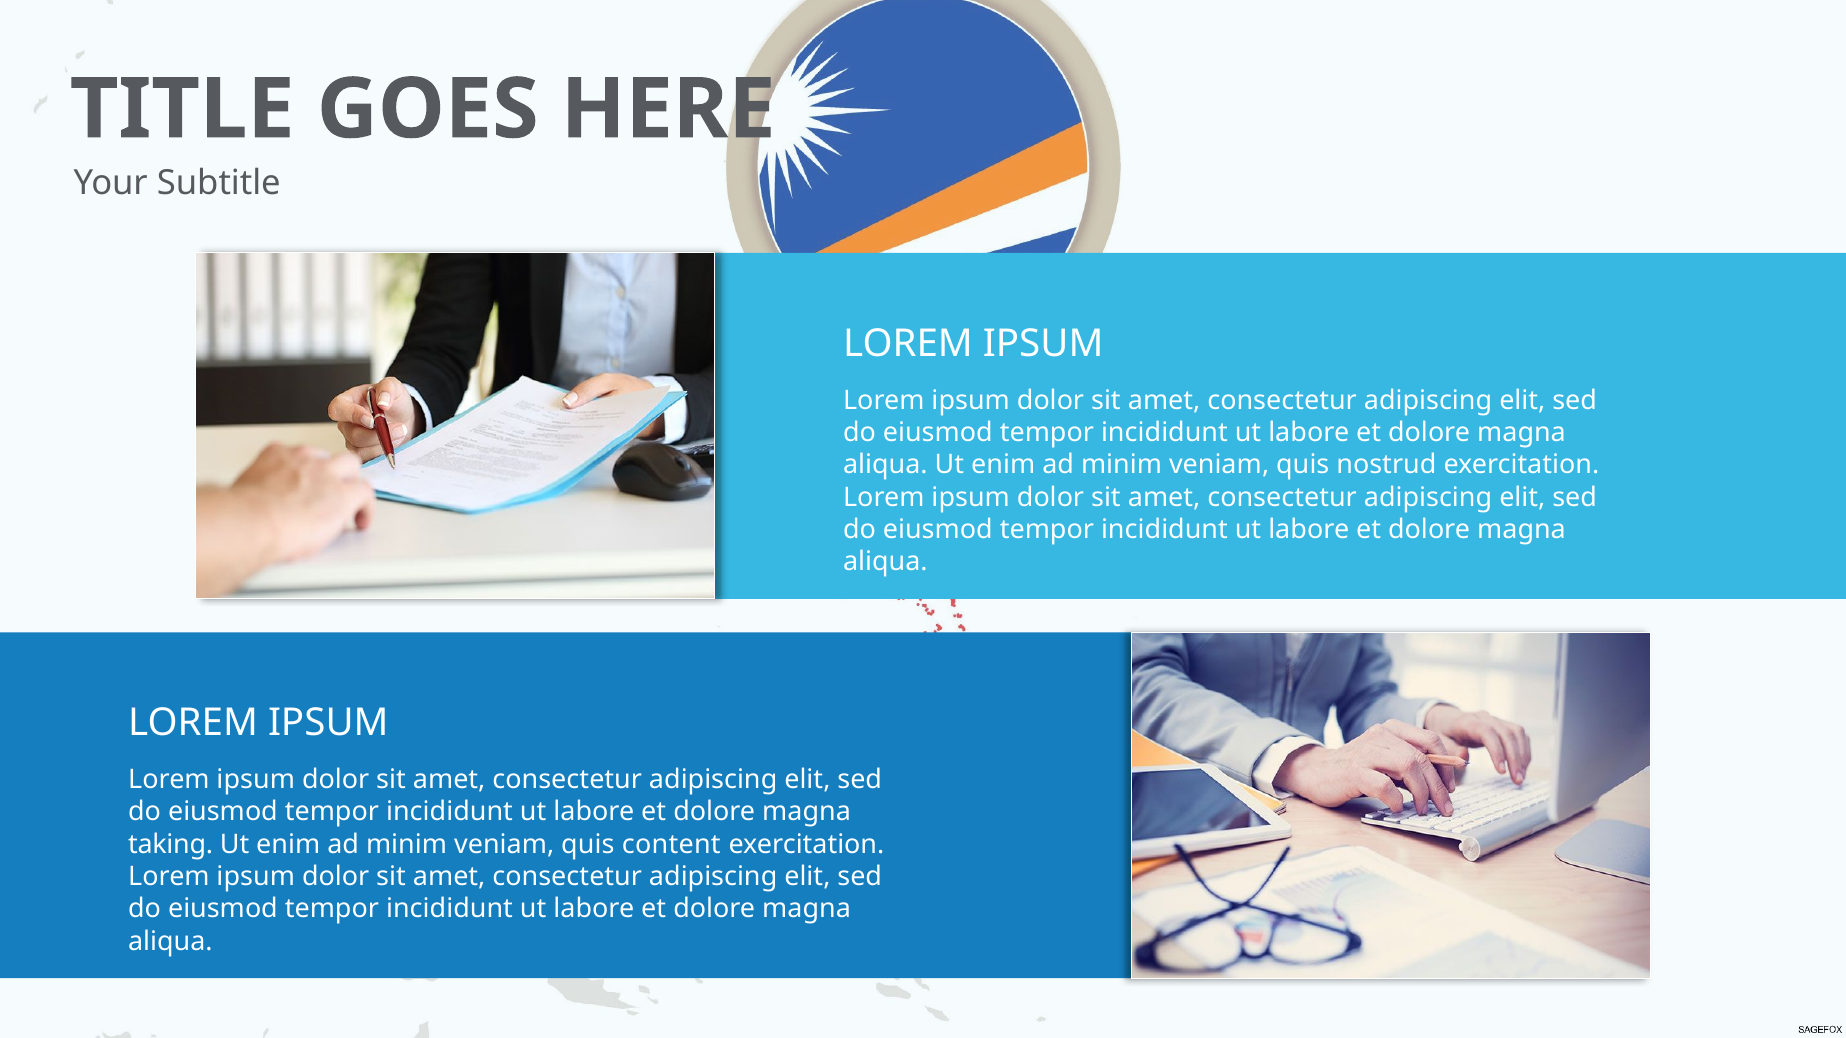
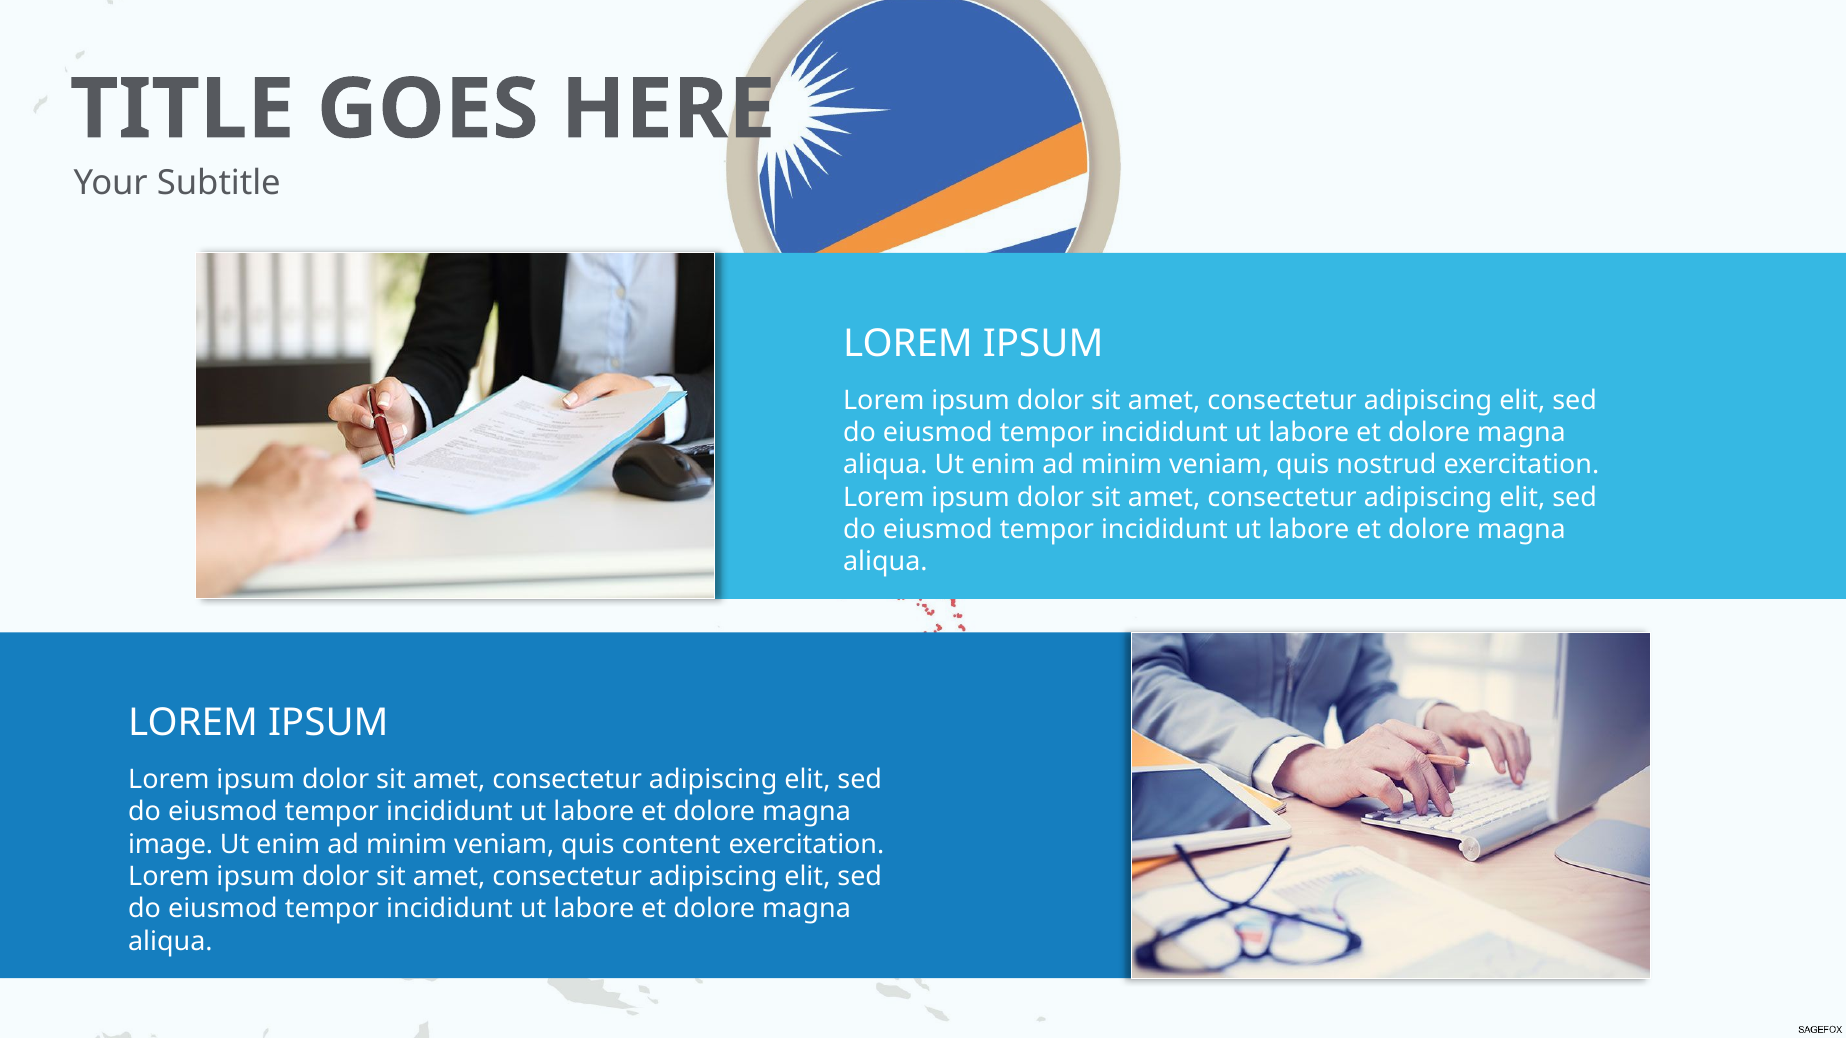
taking: taking -> image
